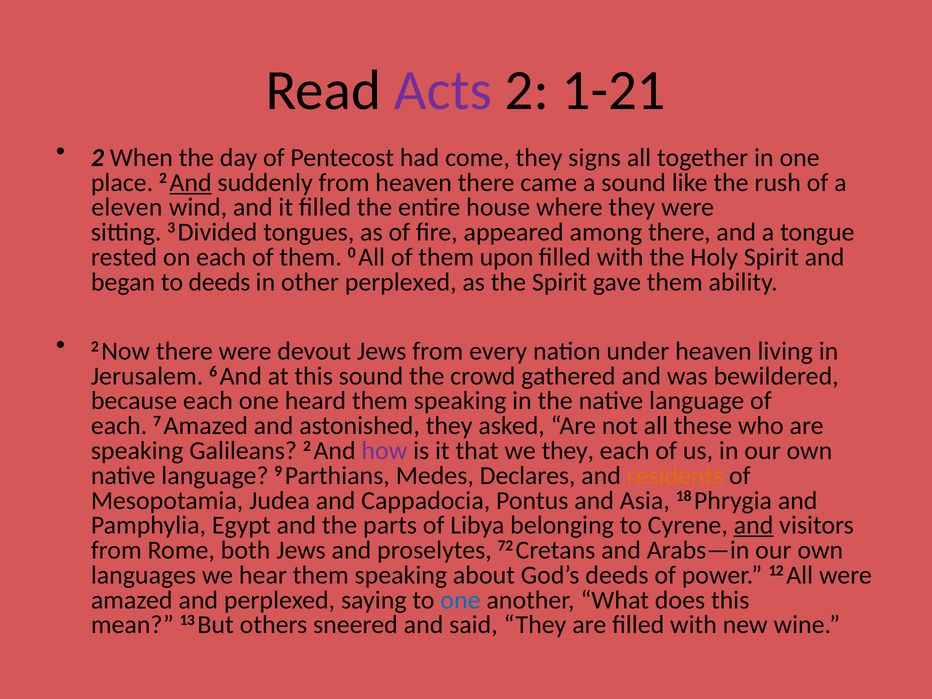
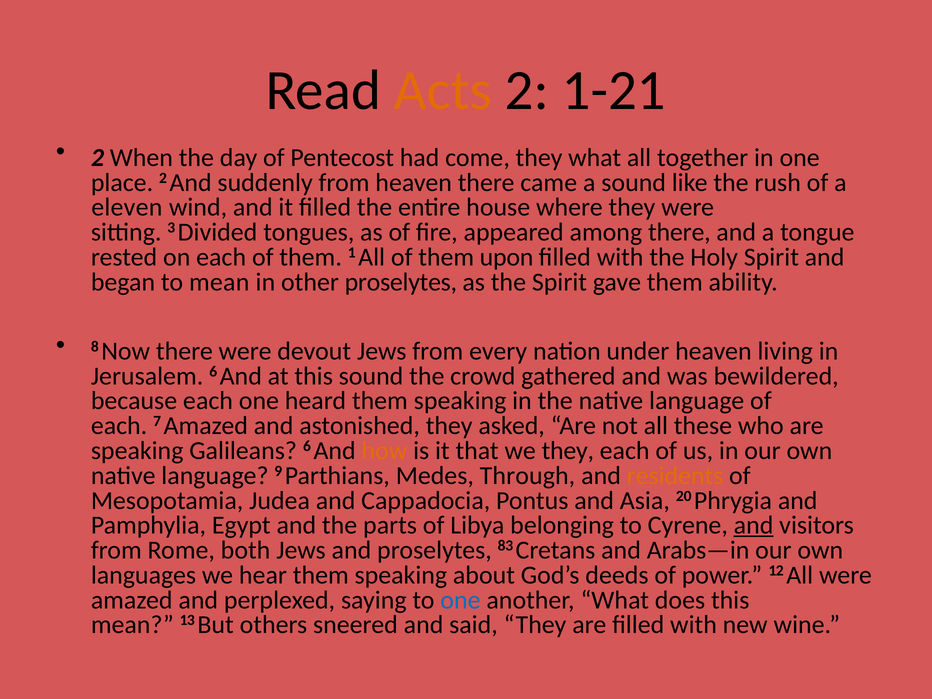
Acts colour: purple -> orange
they signs: signs -> what
And at (191, 183) underline: present -> none
0: 0 -> 1
to deeds: deeds -> mean
other perplexed: perplexed -> proselytes
2 at (95, 347): 2 -> 8
Galileans 2: 2 -> 6
how colour: purple -> orange
Declares: Declares -> Through
18: 18 -> 20
72: 72 -> 83
